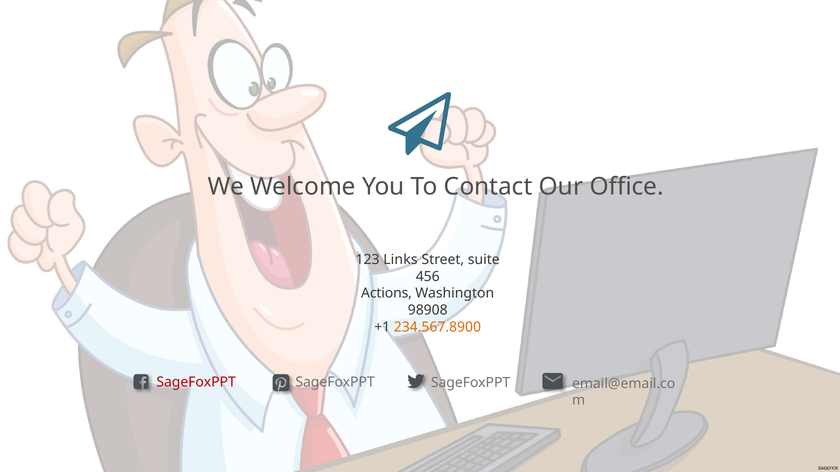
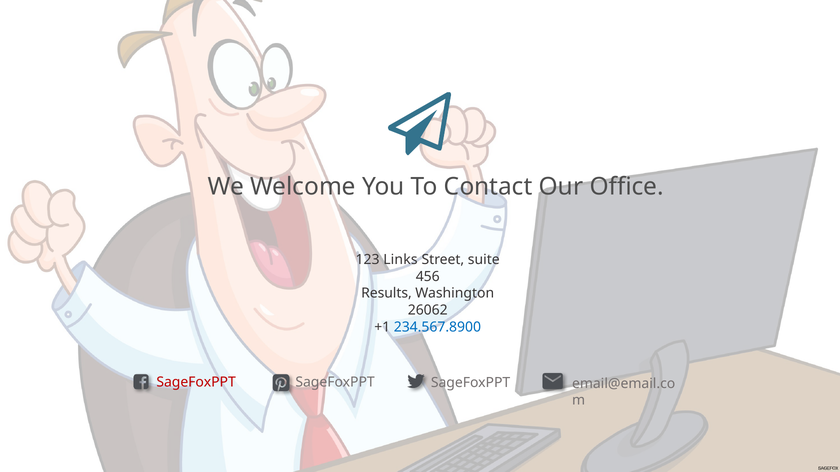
Actions: Actions -> Results
98908: 98908 -> 26062
234.567.8900 colour: orange -> blue
